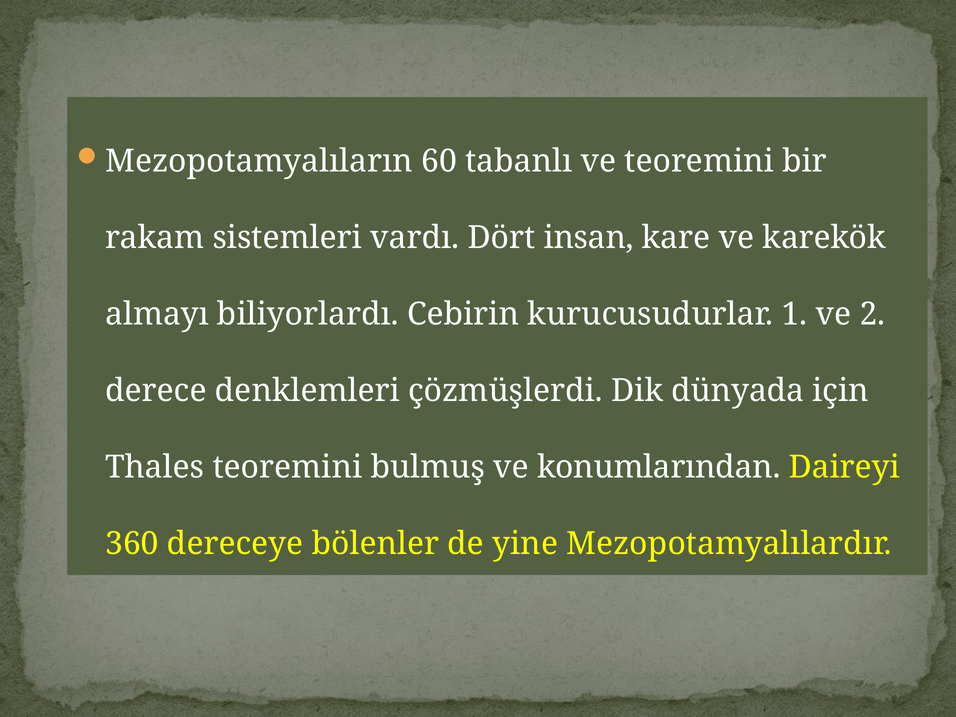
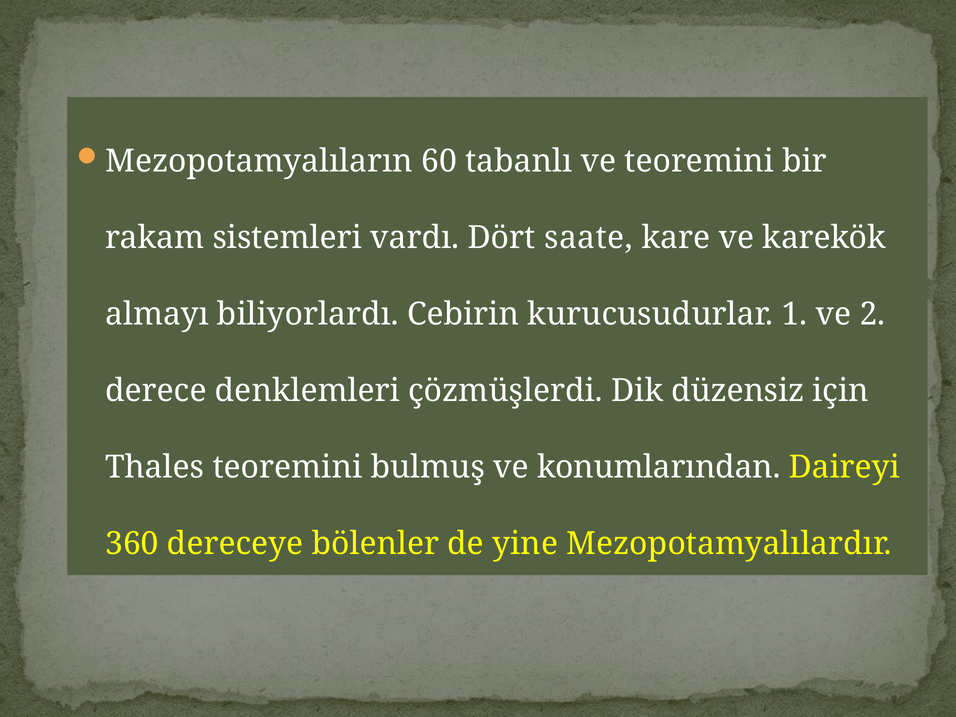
insan: insan -> saate
dünyada: dünyada -> düzensiz
